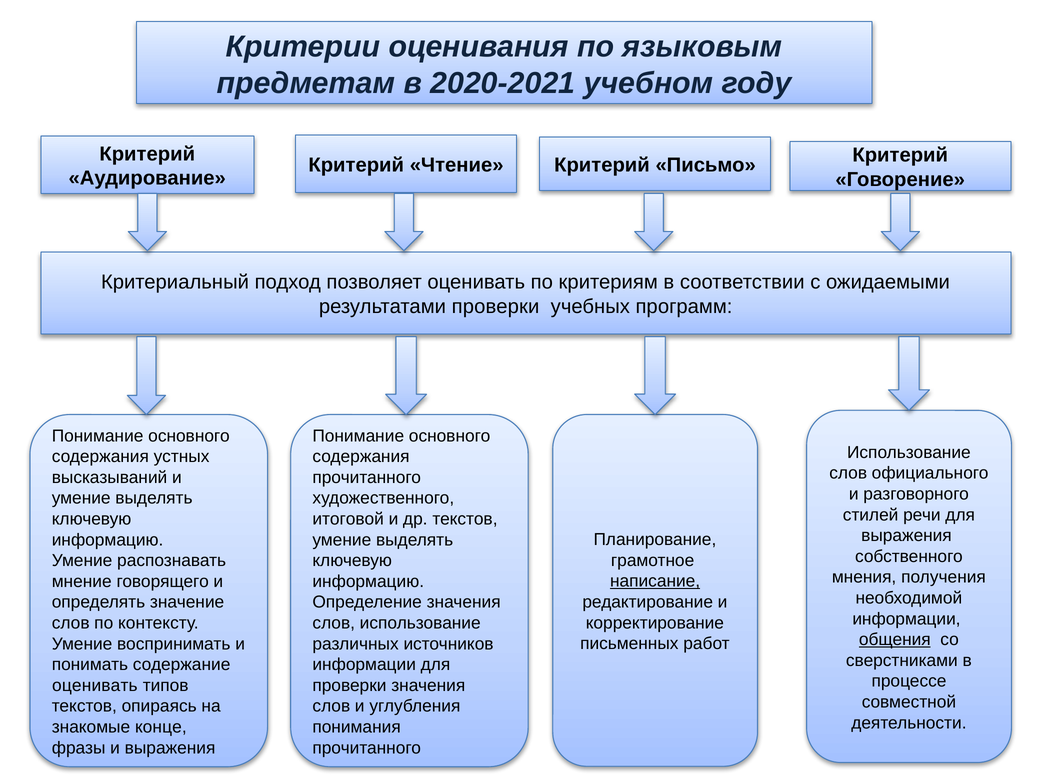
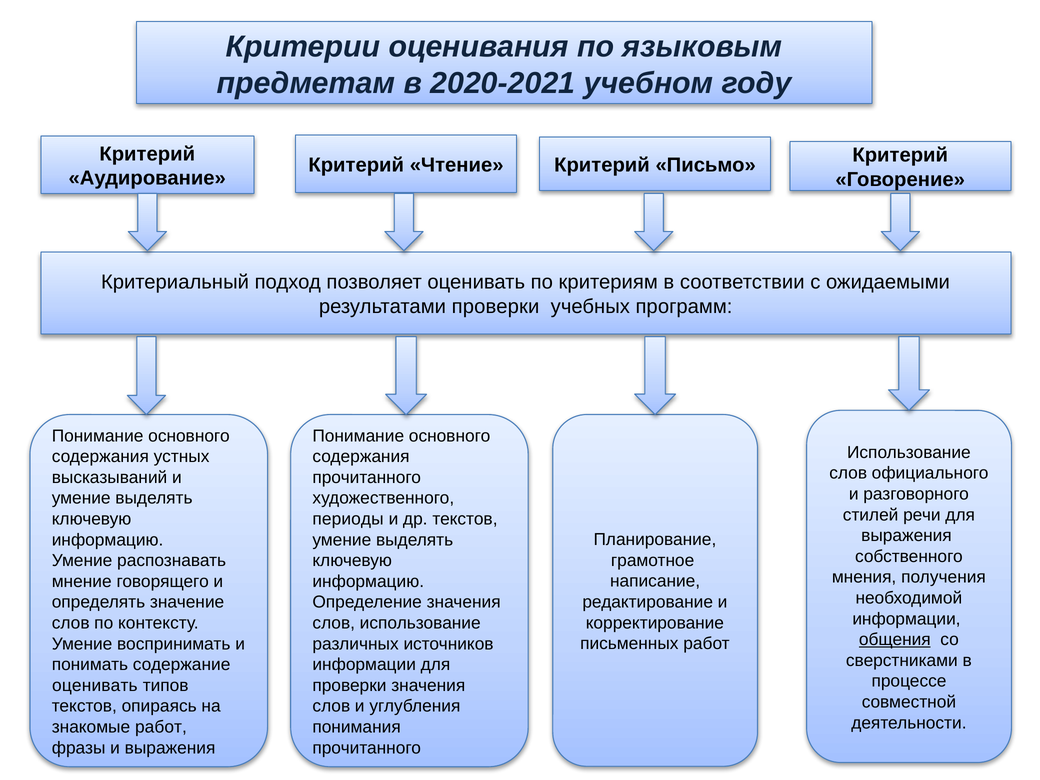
итоговой: итоговой -> периоды
написание underline: present -> none
знакомые конце: конце -> работ
